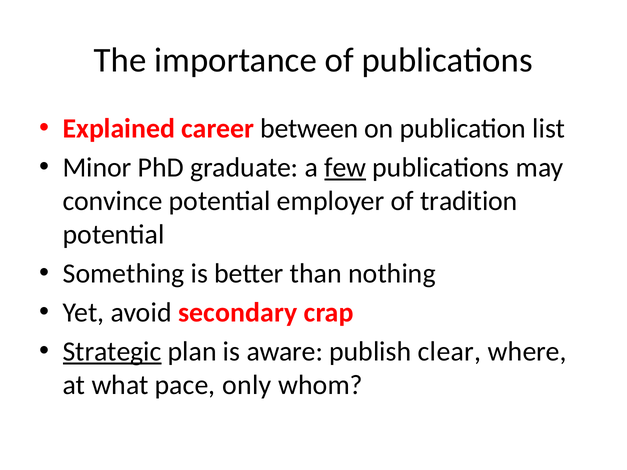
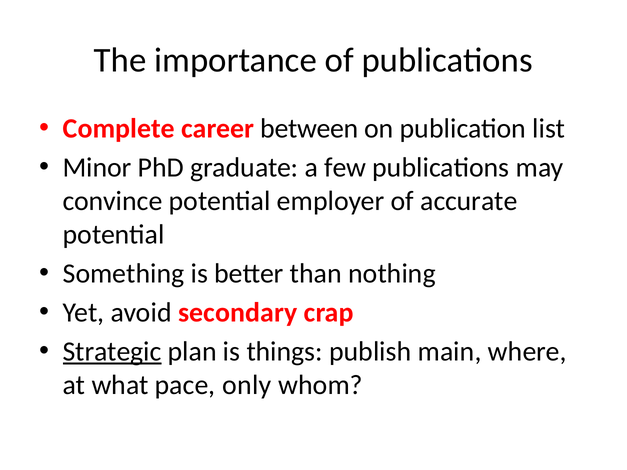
Explained: Explained -> Complete
few underline: present -> none
tradition: tradition -> accurate
aware: aware -> things
clear: clear -> main
